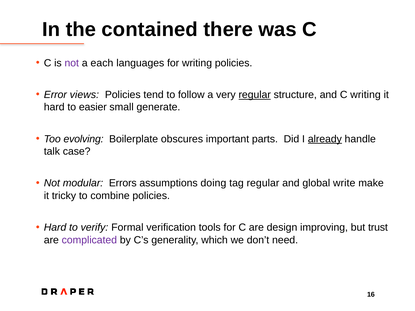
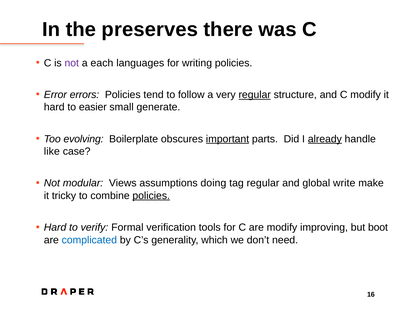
contained: contained -> preserves
views: views -> errors
C writing: writing -> modify
important underline: none -> present
talk: talk -> like
Errors: Errors -> Views
policies at (151, 196) underline: none -> present
are design: design -> modify
trust: trust -> boot
complicated colour: purple -> blue
